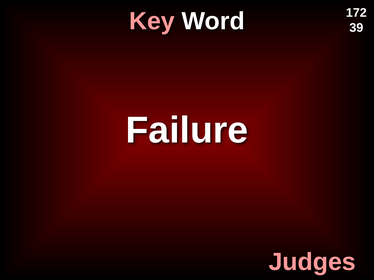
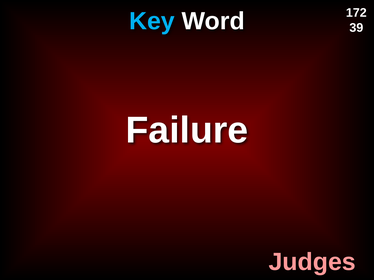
Key colour: pink -> light blue
